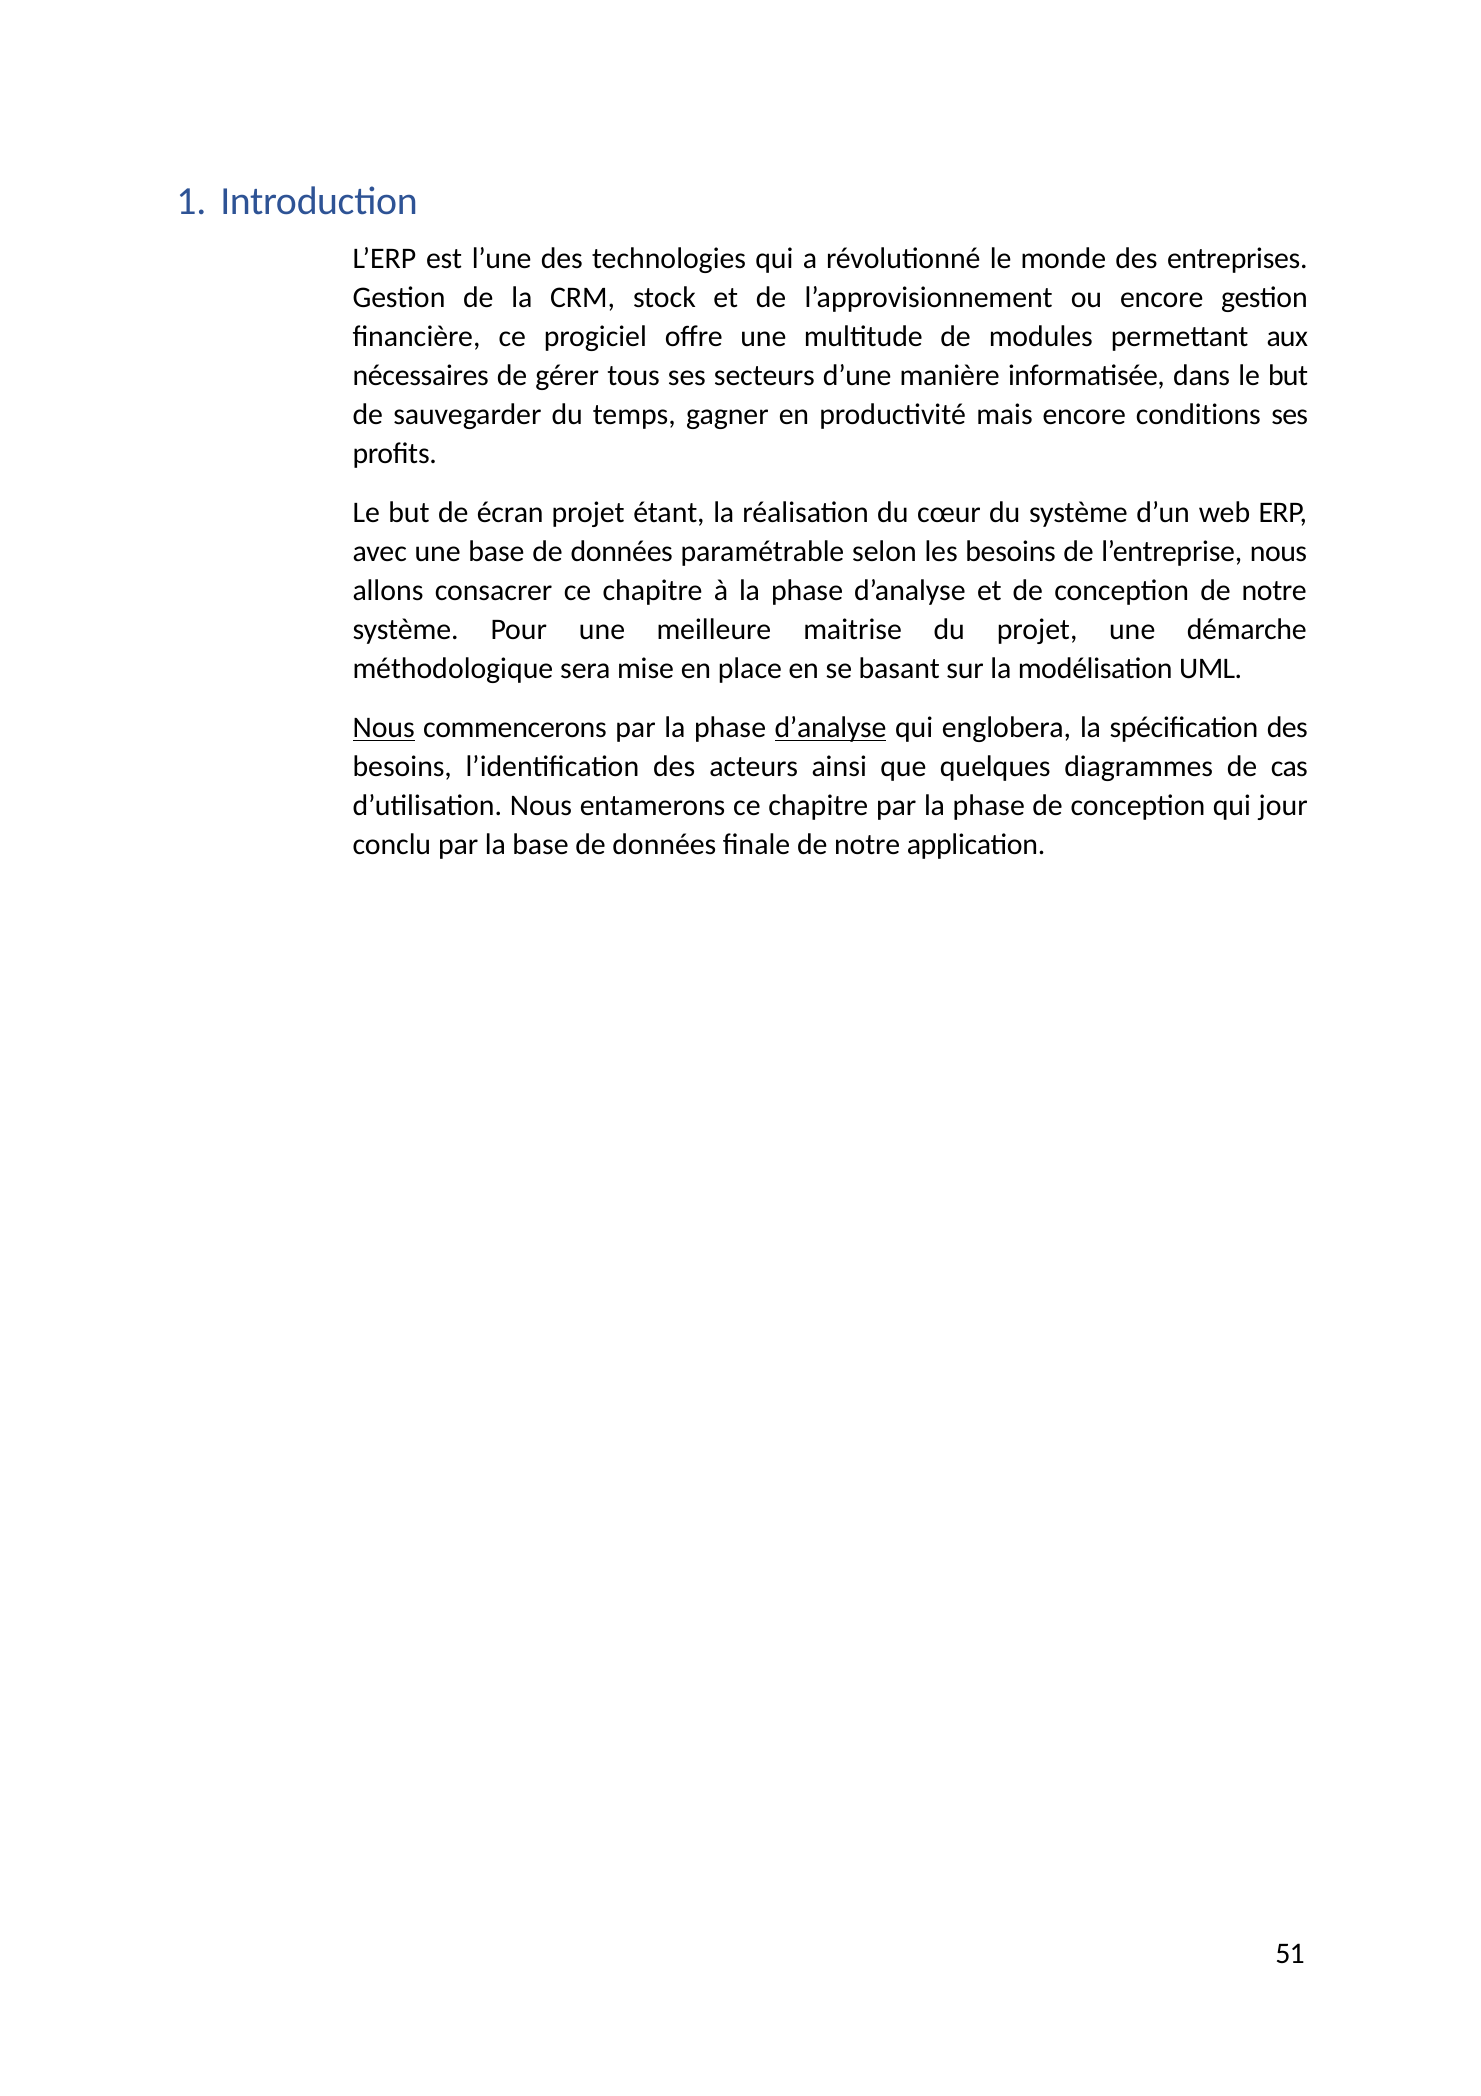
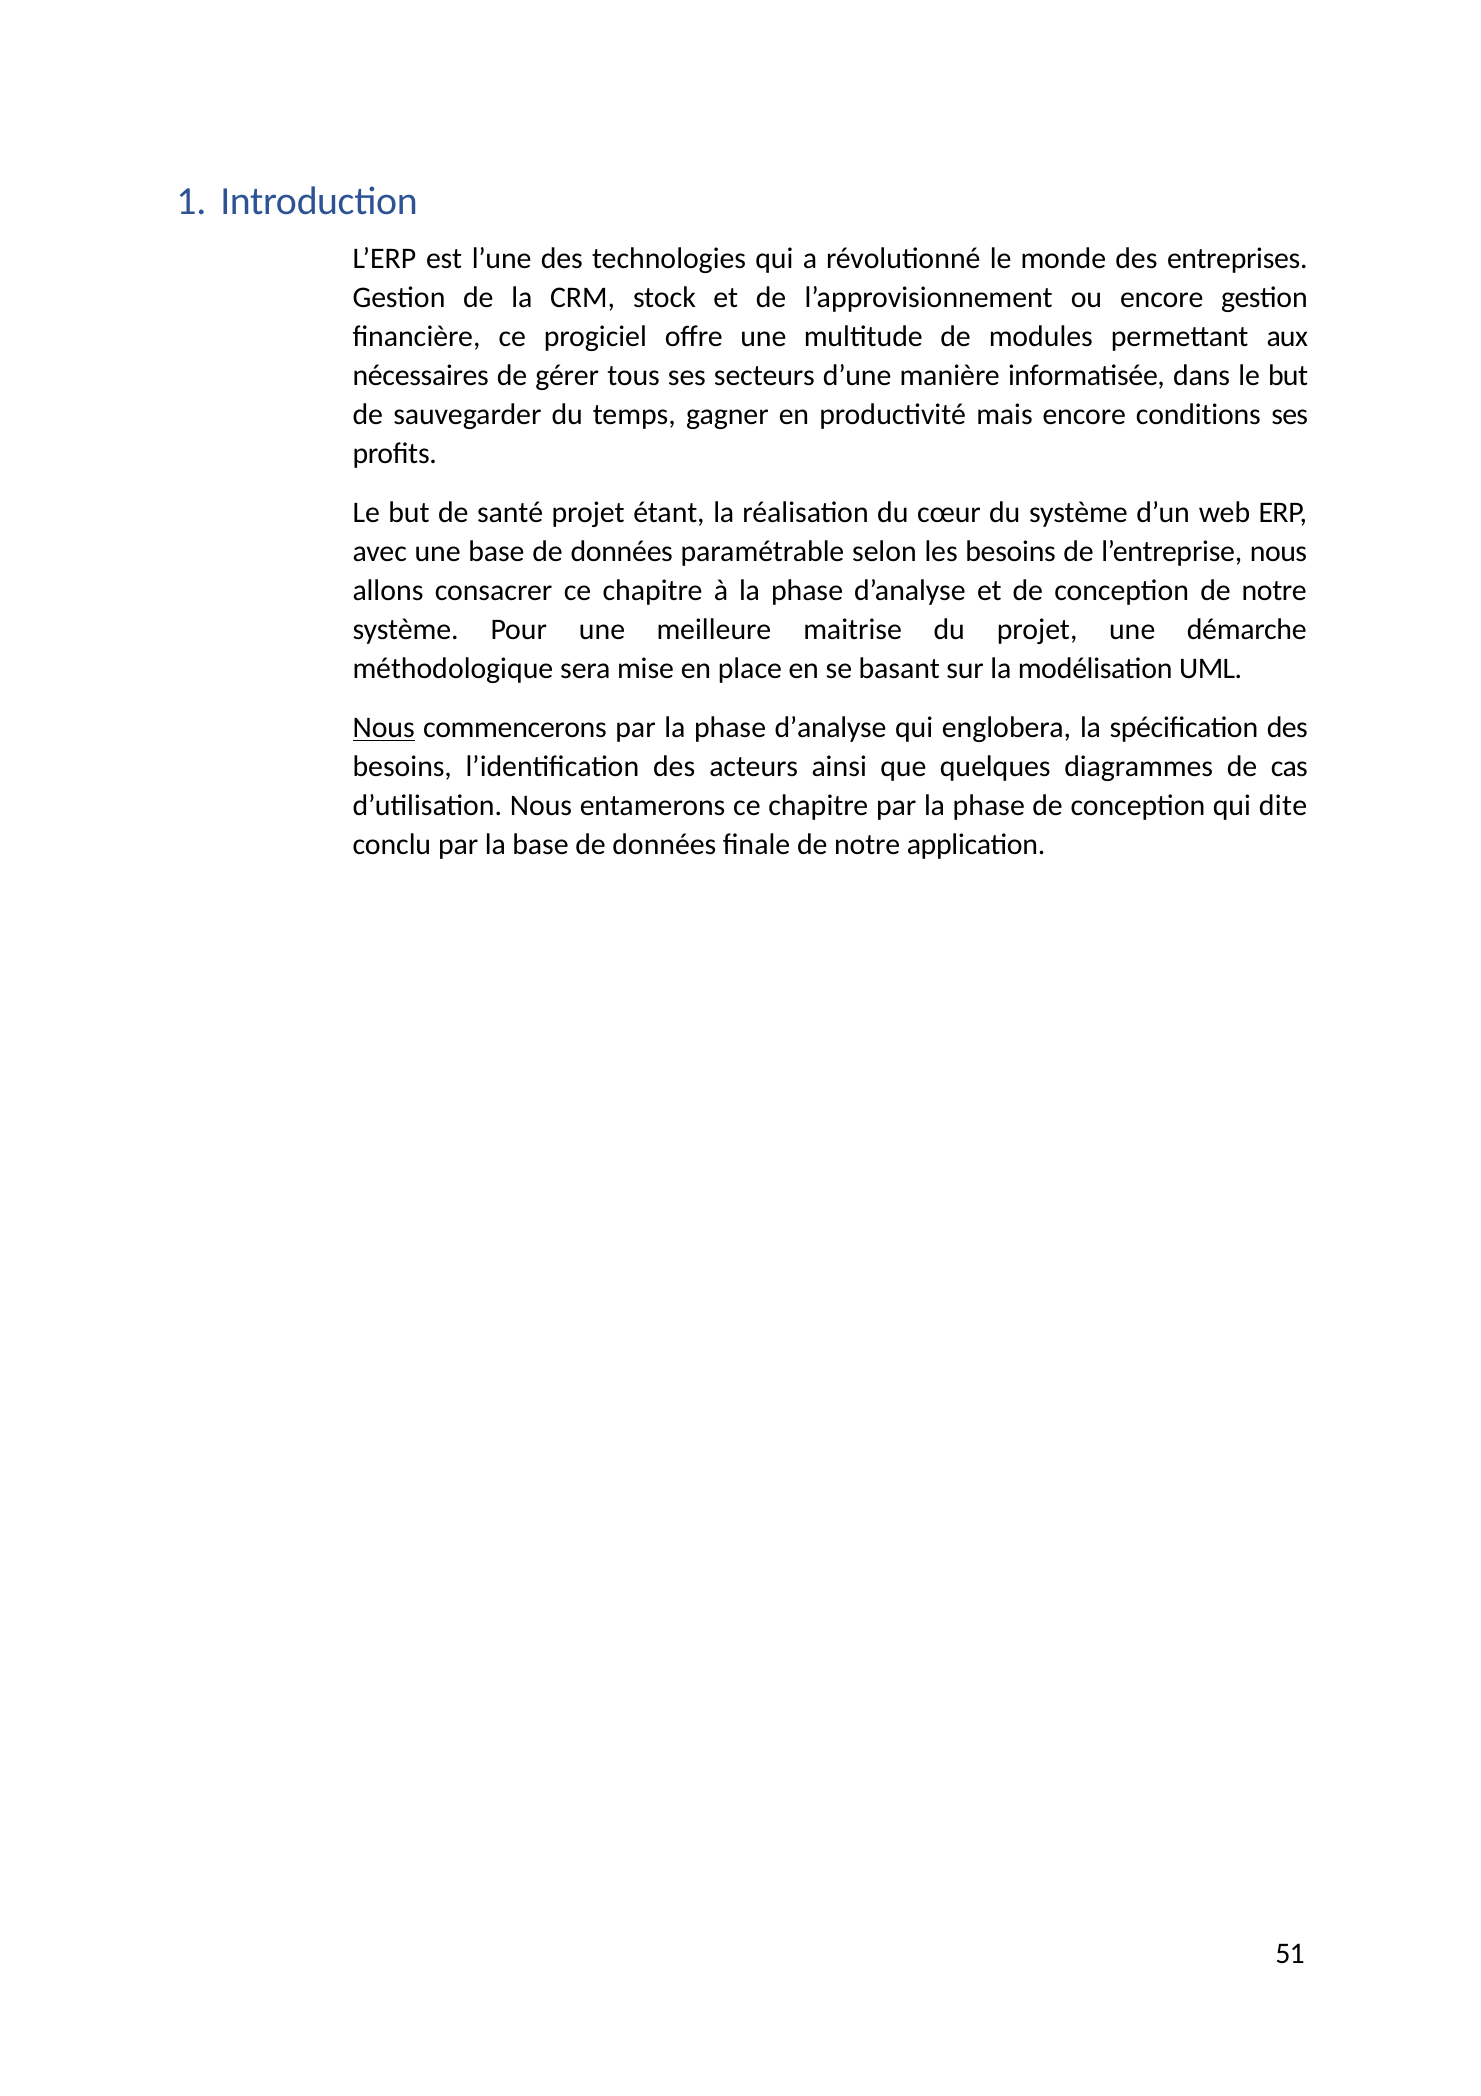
écran: écran -> santé
d’analyse at (831, 728) underline: present -> none
jour: jour -> dite
